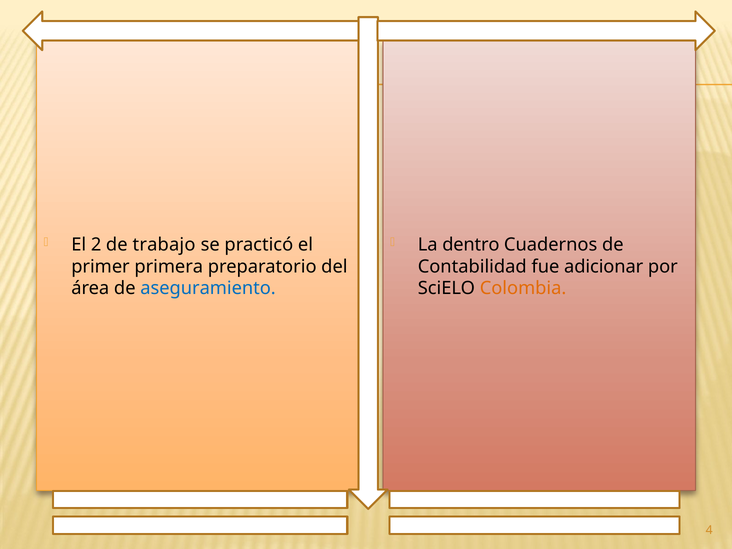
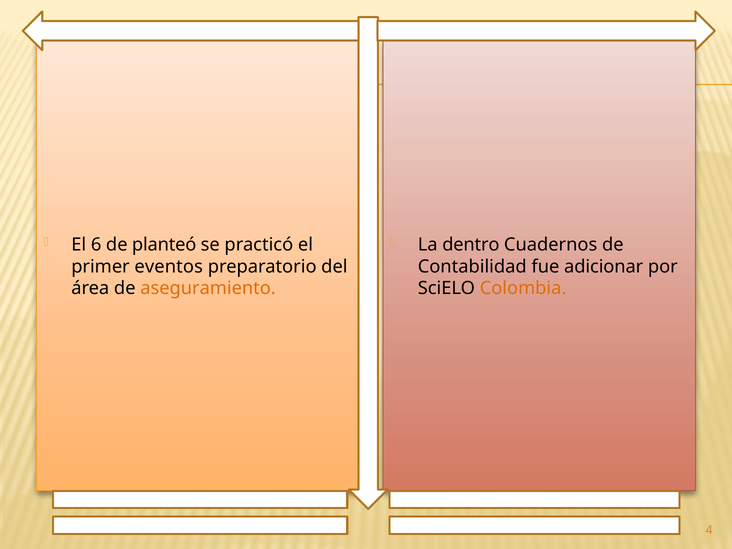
2: 2 -> 6
trabajo: trabajo -> planteó
primera: primera -> eventos
aseguramiento colour: blue -> orange
